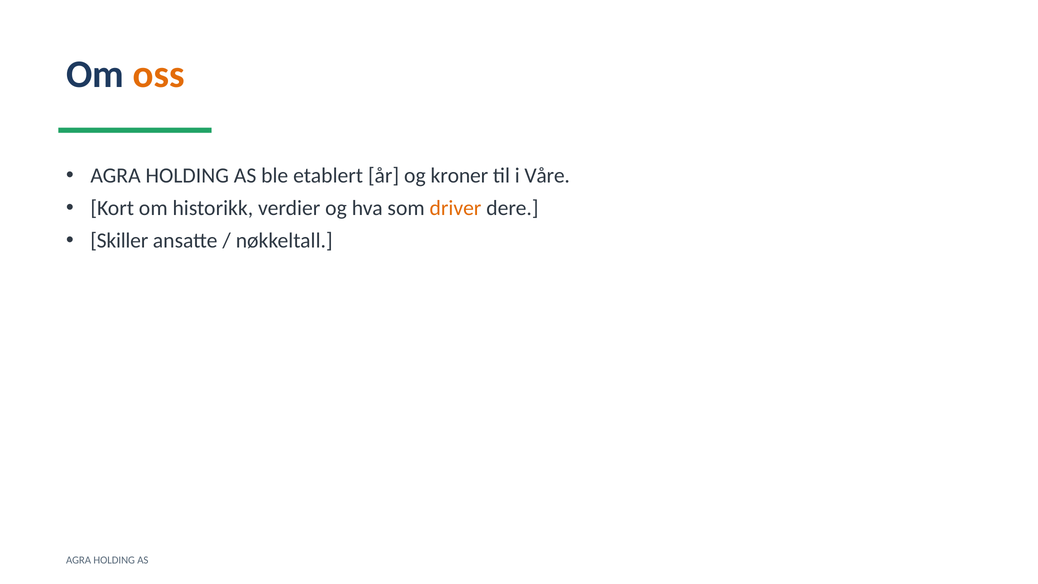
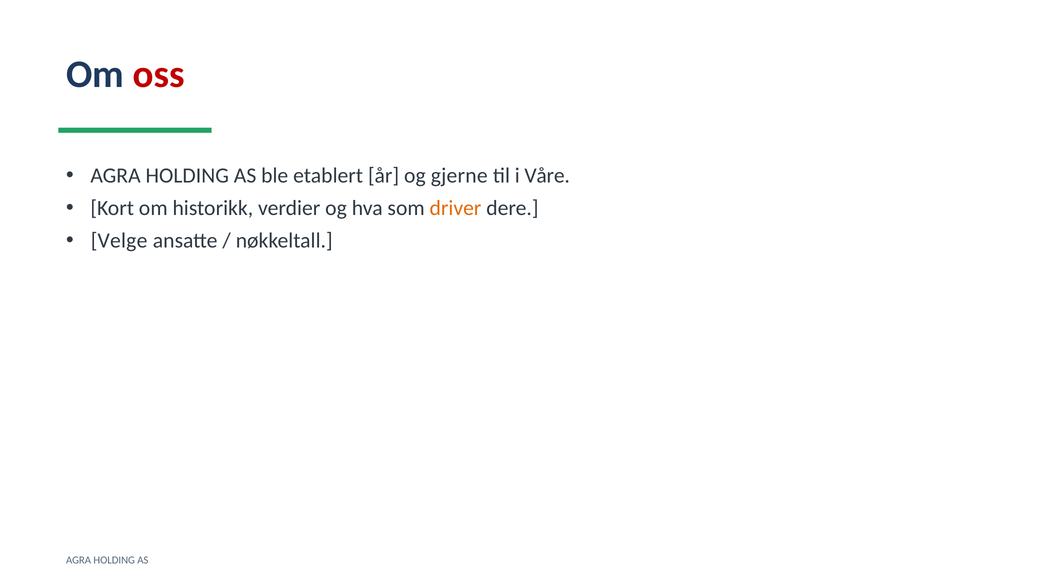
oss colour: orange -> red
kroner: kroner -> gjerne
Skiller: Skiller -> Velge
